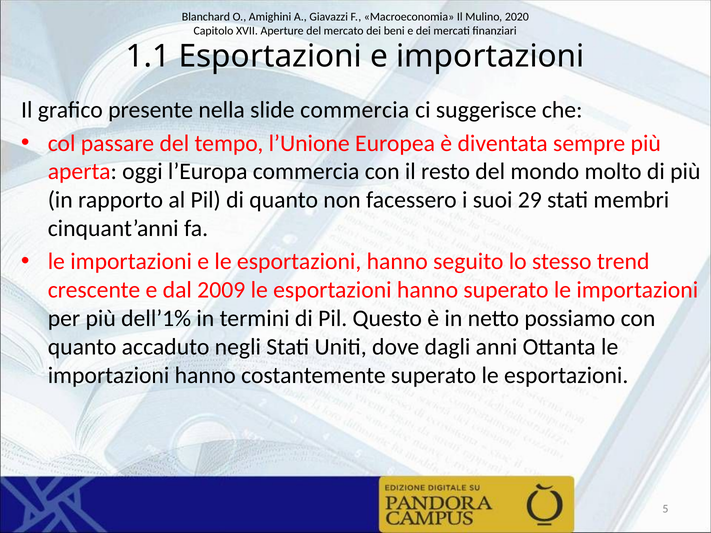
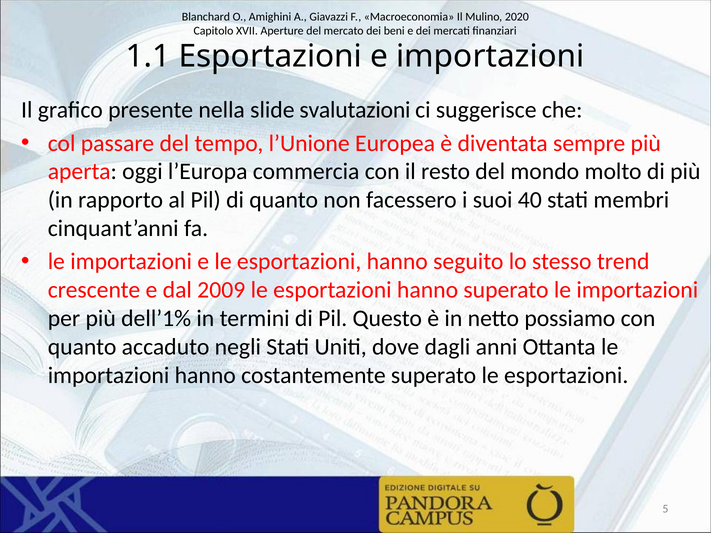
slide commercia: commercia -> svalutazioni
29: 29 -> 40
